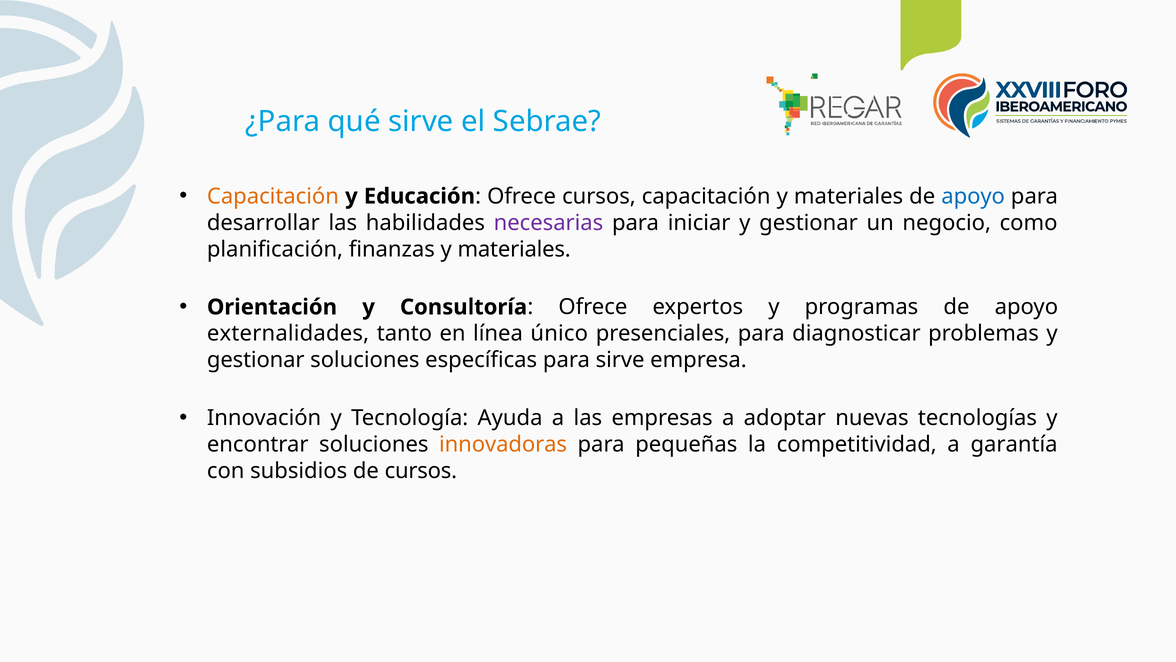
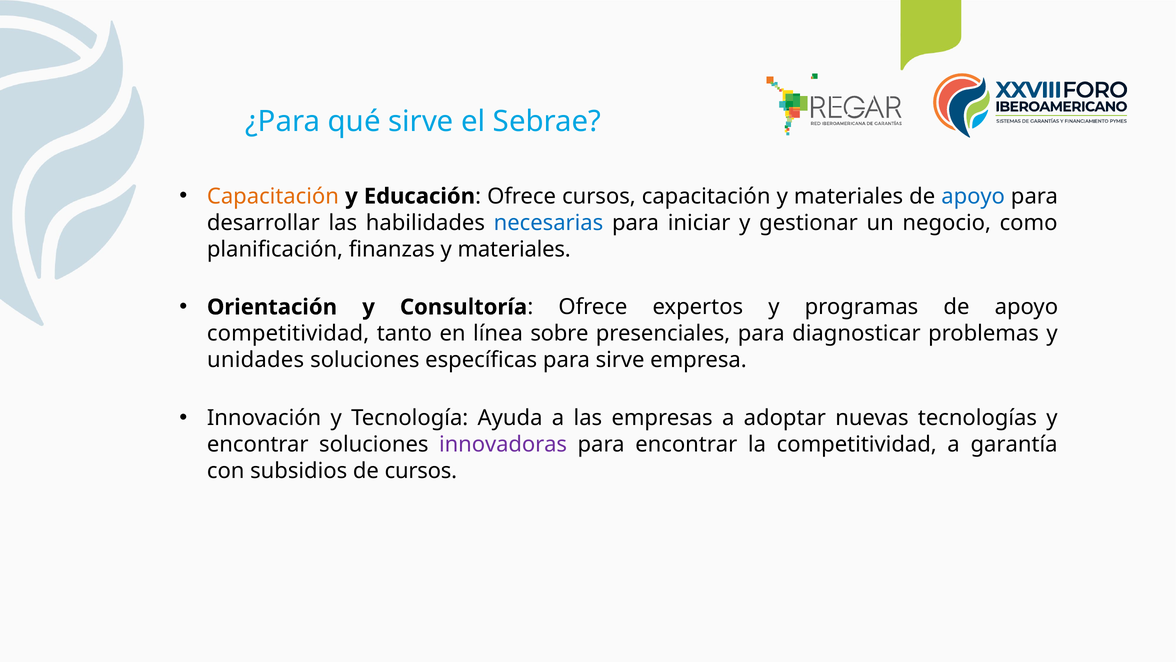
necesarias colour: purple -> blue
externalidades at (288, 333): externalidades -> competitividad
único: único -> sobre
gestionar at (256, 360): gestionar -> unidades
innovadoras colour: orange -> purple
para pequeñas: pequeñas -> encontrar
